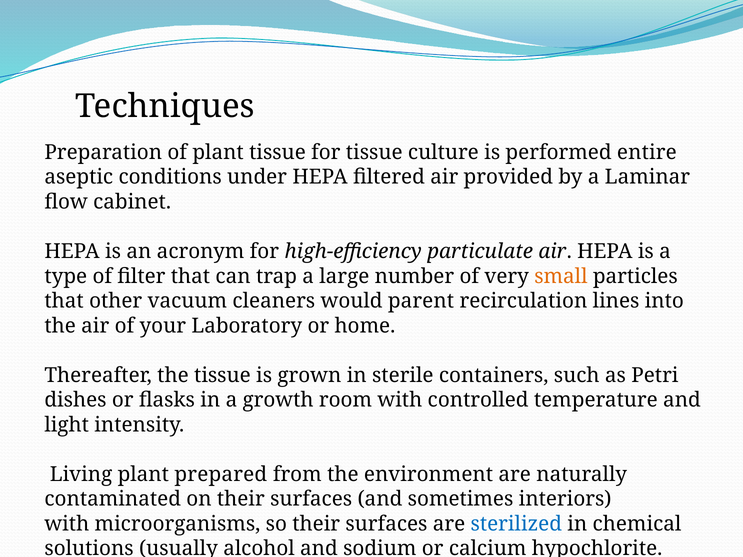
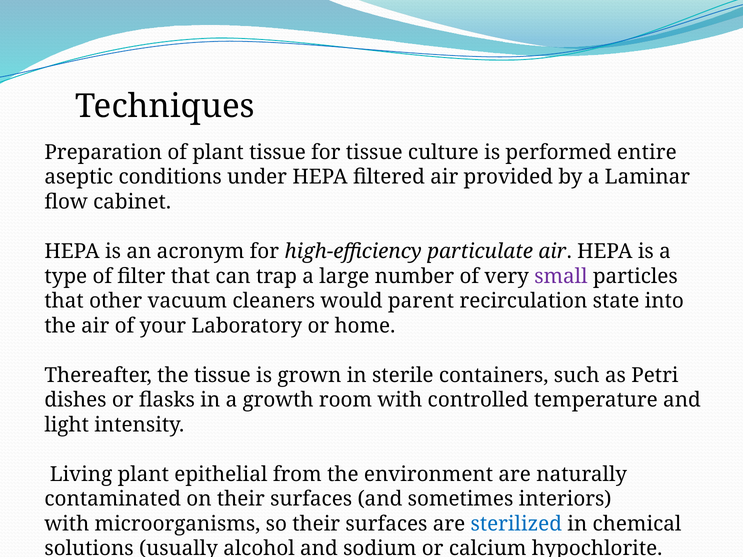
small colour: orange -> purple
lines: lines -> state
prepared: prepared -> epithelial
